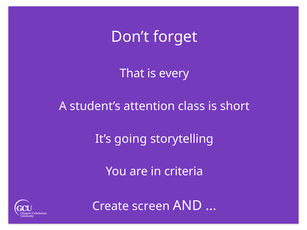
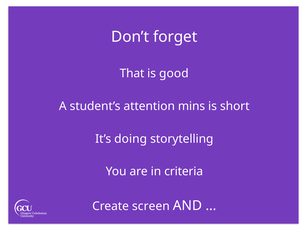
every: every -> good
class: class -> mins
going: going -> doing
